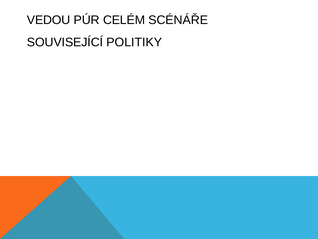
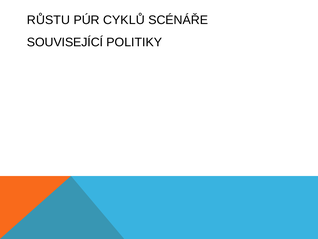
VEDOU: VEDOU -> RŮSTU
CELÉM: CELÉM -> CYKLŮ
